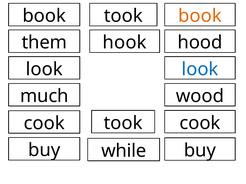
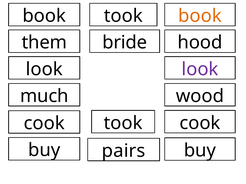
hook: hook -> bride
look at (200, 69) colour: blue -> purple
while: while -> pairs
